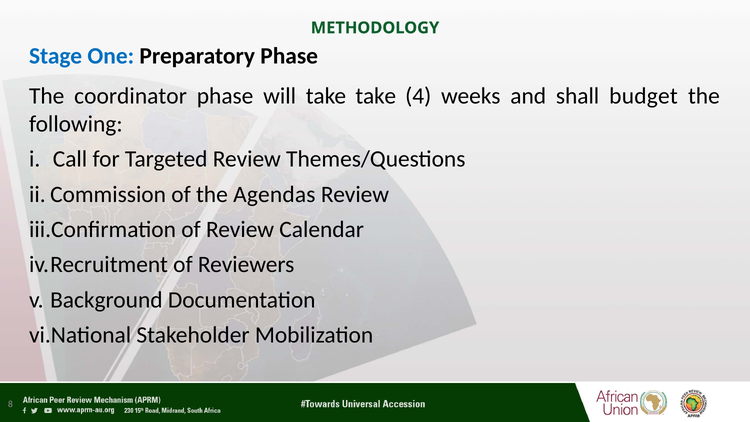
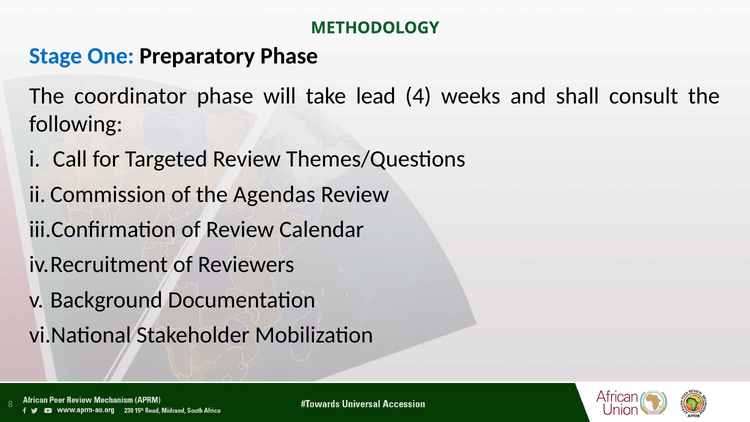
take take: take -> lead
budget: budget -> consult
